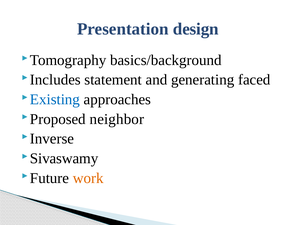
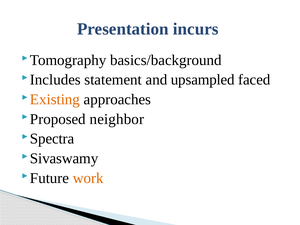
design: design -> incurs
generating: generating -> upsampled
Existing colour: blue -> orange
Inverse: Inverse -> Spectra
